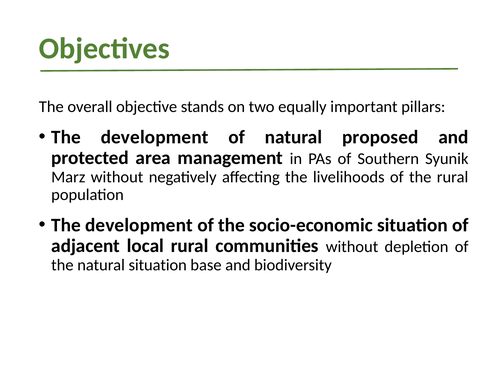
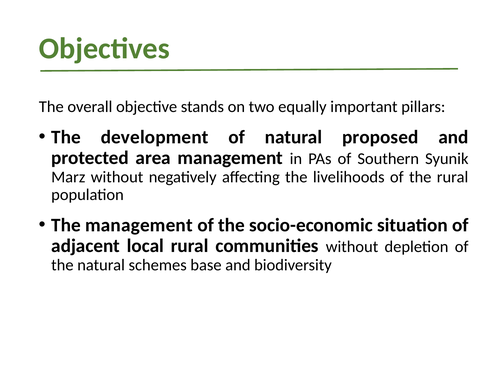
development at (139, 225): development -> management
natural situation: situation -> schemes
